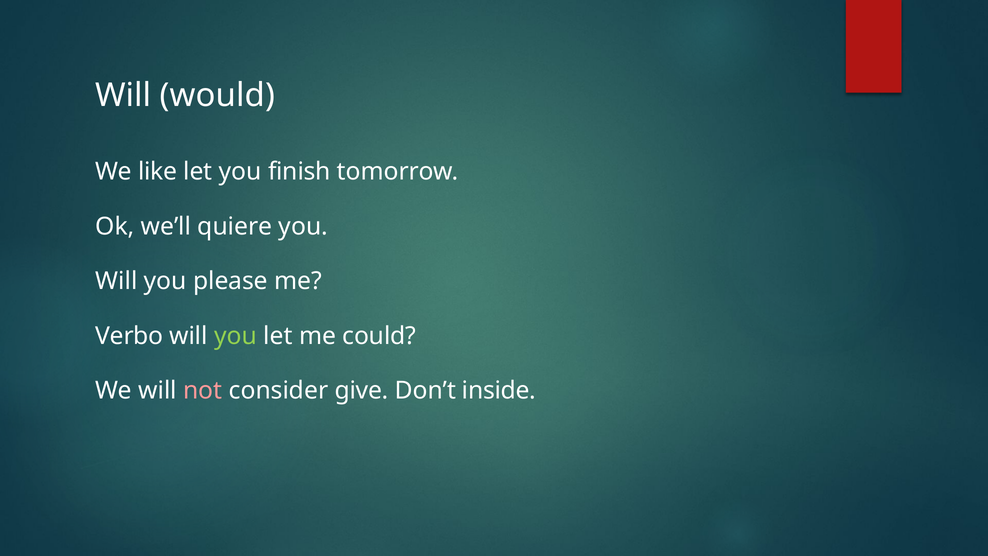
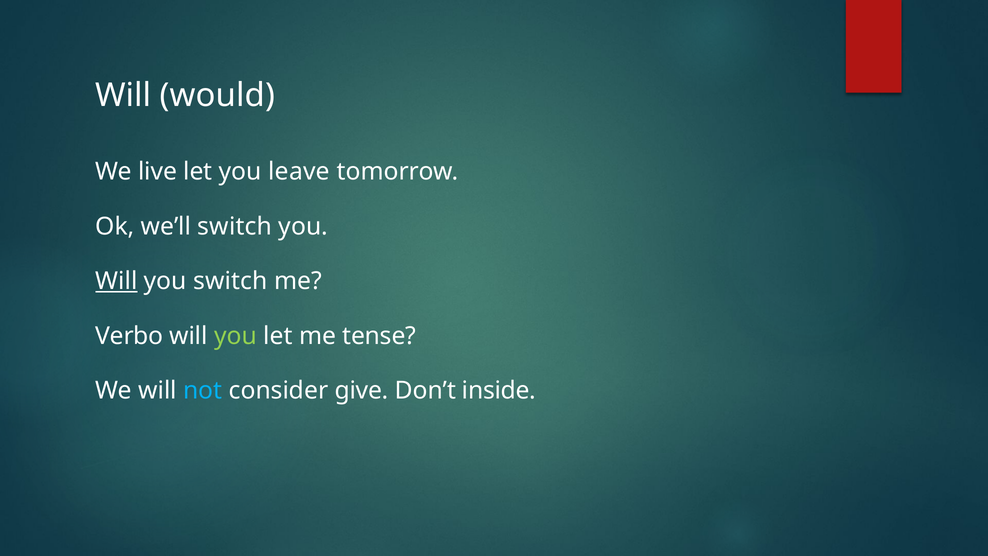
like: like -> live
finish: finish -> leave
we’ll quiere: quiere -> switch
Will at (117, 281) underline: none -> present
you please: please -> switch
could: could -> tense
not colour: pink -> light blue
